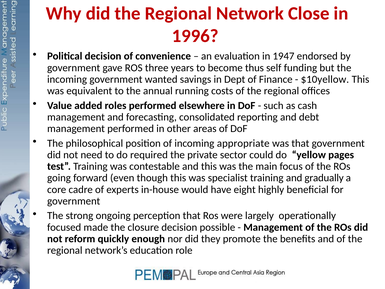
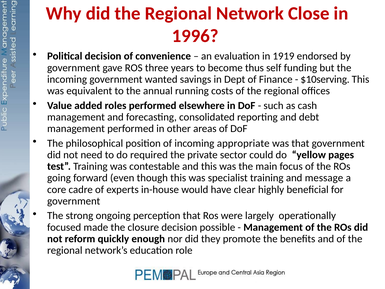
1947: 1947 -> 1919
$10yellow: $10yellow -> $10serving
gradually: gradually -> message
eight: eight -> clear
